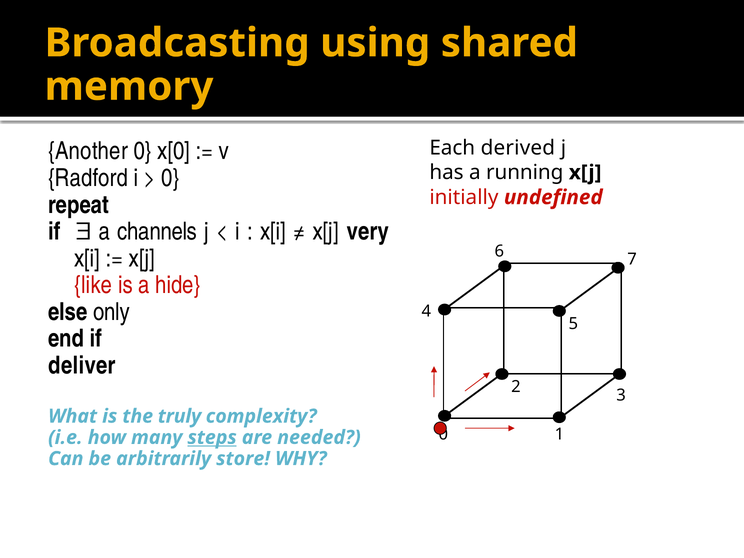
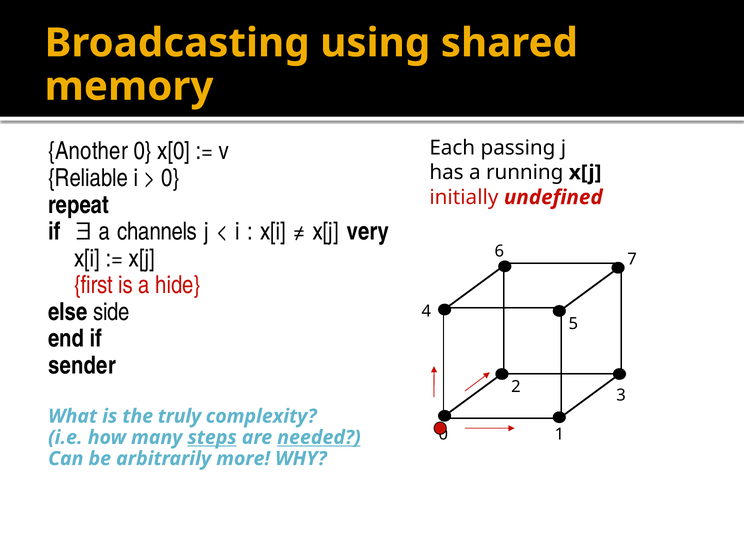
derived: derived -> passing
Radford: Radford -> Reliable
like: like -> first
only: only -> side
deliver: deliver -> sender
needed underline: none -> present
store: store -> more
